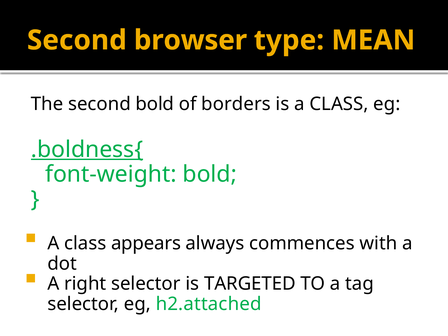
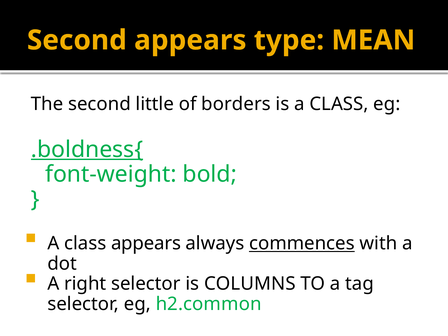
Second browser: browser -> appears
second bold: bold -> little
commences underline: none -> present
TARGETED: TARGETED -> COLUMNS
h2.attached: h2.attached -> h2.common
